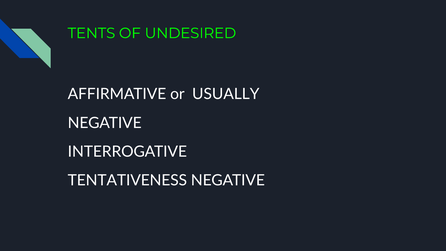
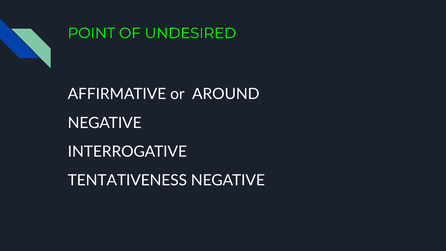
TENTS: TENTS -> POINT
USUALLY: USUALLY -> AROUND
